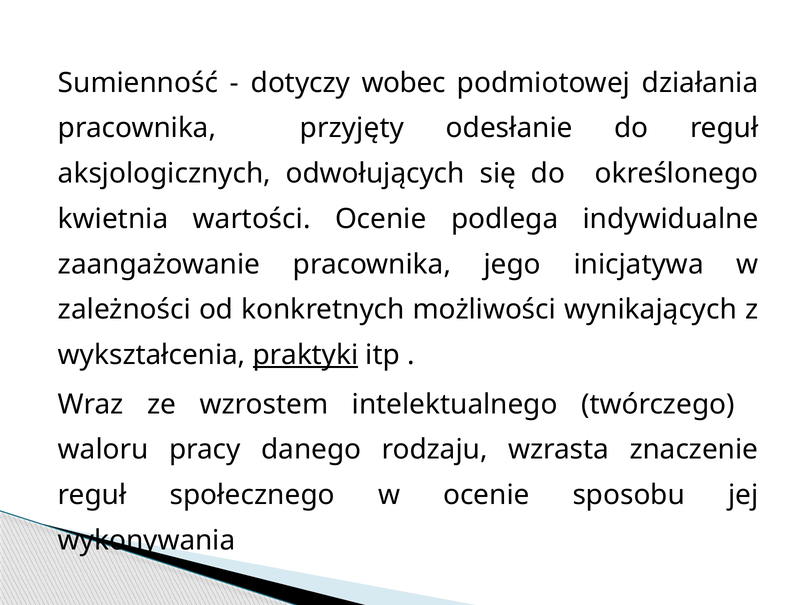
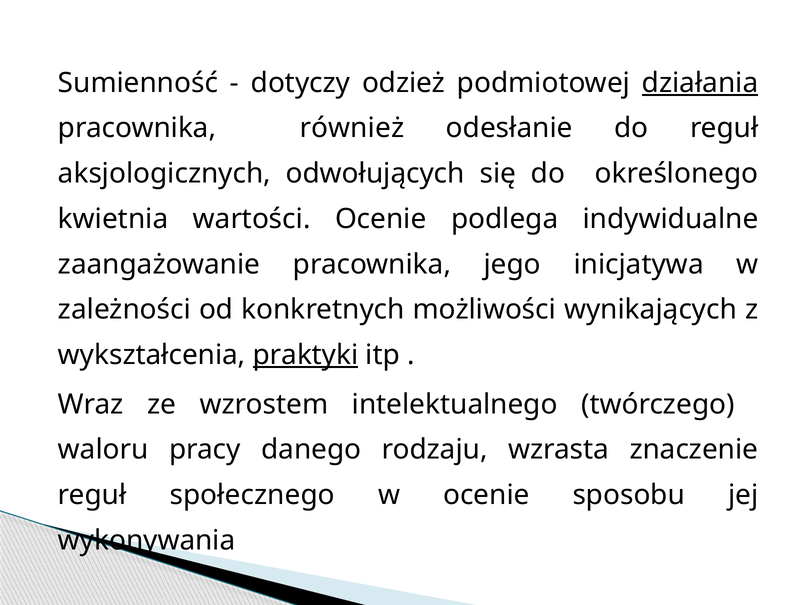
wobec: wobec -> odzież
działania underline: none -> present
przyjęty: przyjęty -> również
